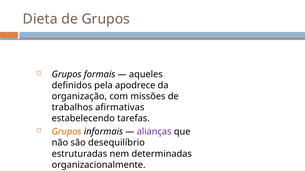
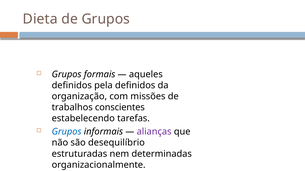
pela apodrece: apodrece -> definidos
afirmativas: afirmativas -> conscientes
Grupos at (67, 132) colour: orange -> blue
